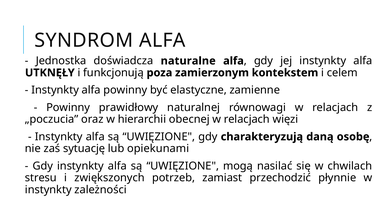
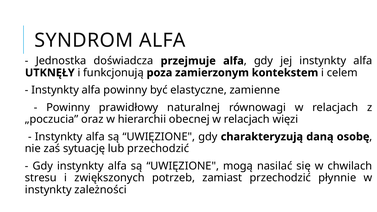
naturalne: naturalne -> przejmuje
lub opiekunami: opiekunami -> przechodzić
